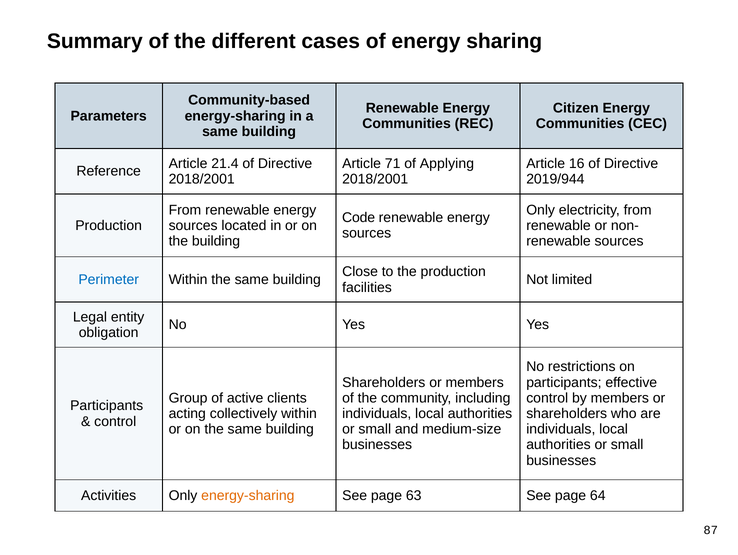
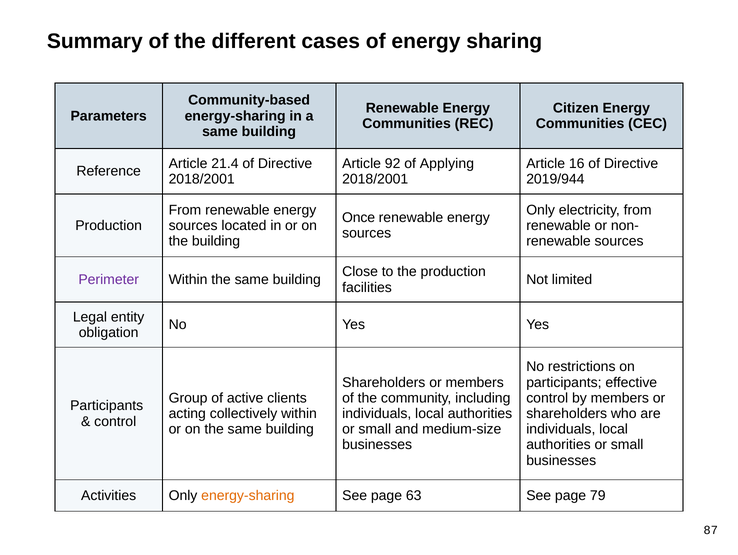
71: 71 -> 92
Code: Code -> Once
Perimeter colour: blue -> purple
64: 64 -> 79
